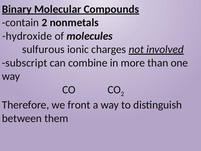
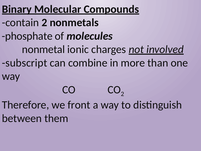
hydroxide: hydroxide -> phosphate
sulfurous: sulfurous -> nonmetal
